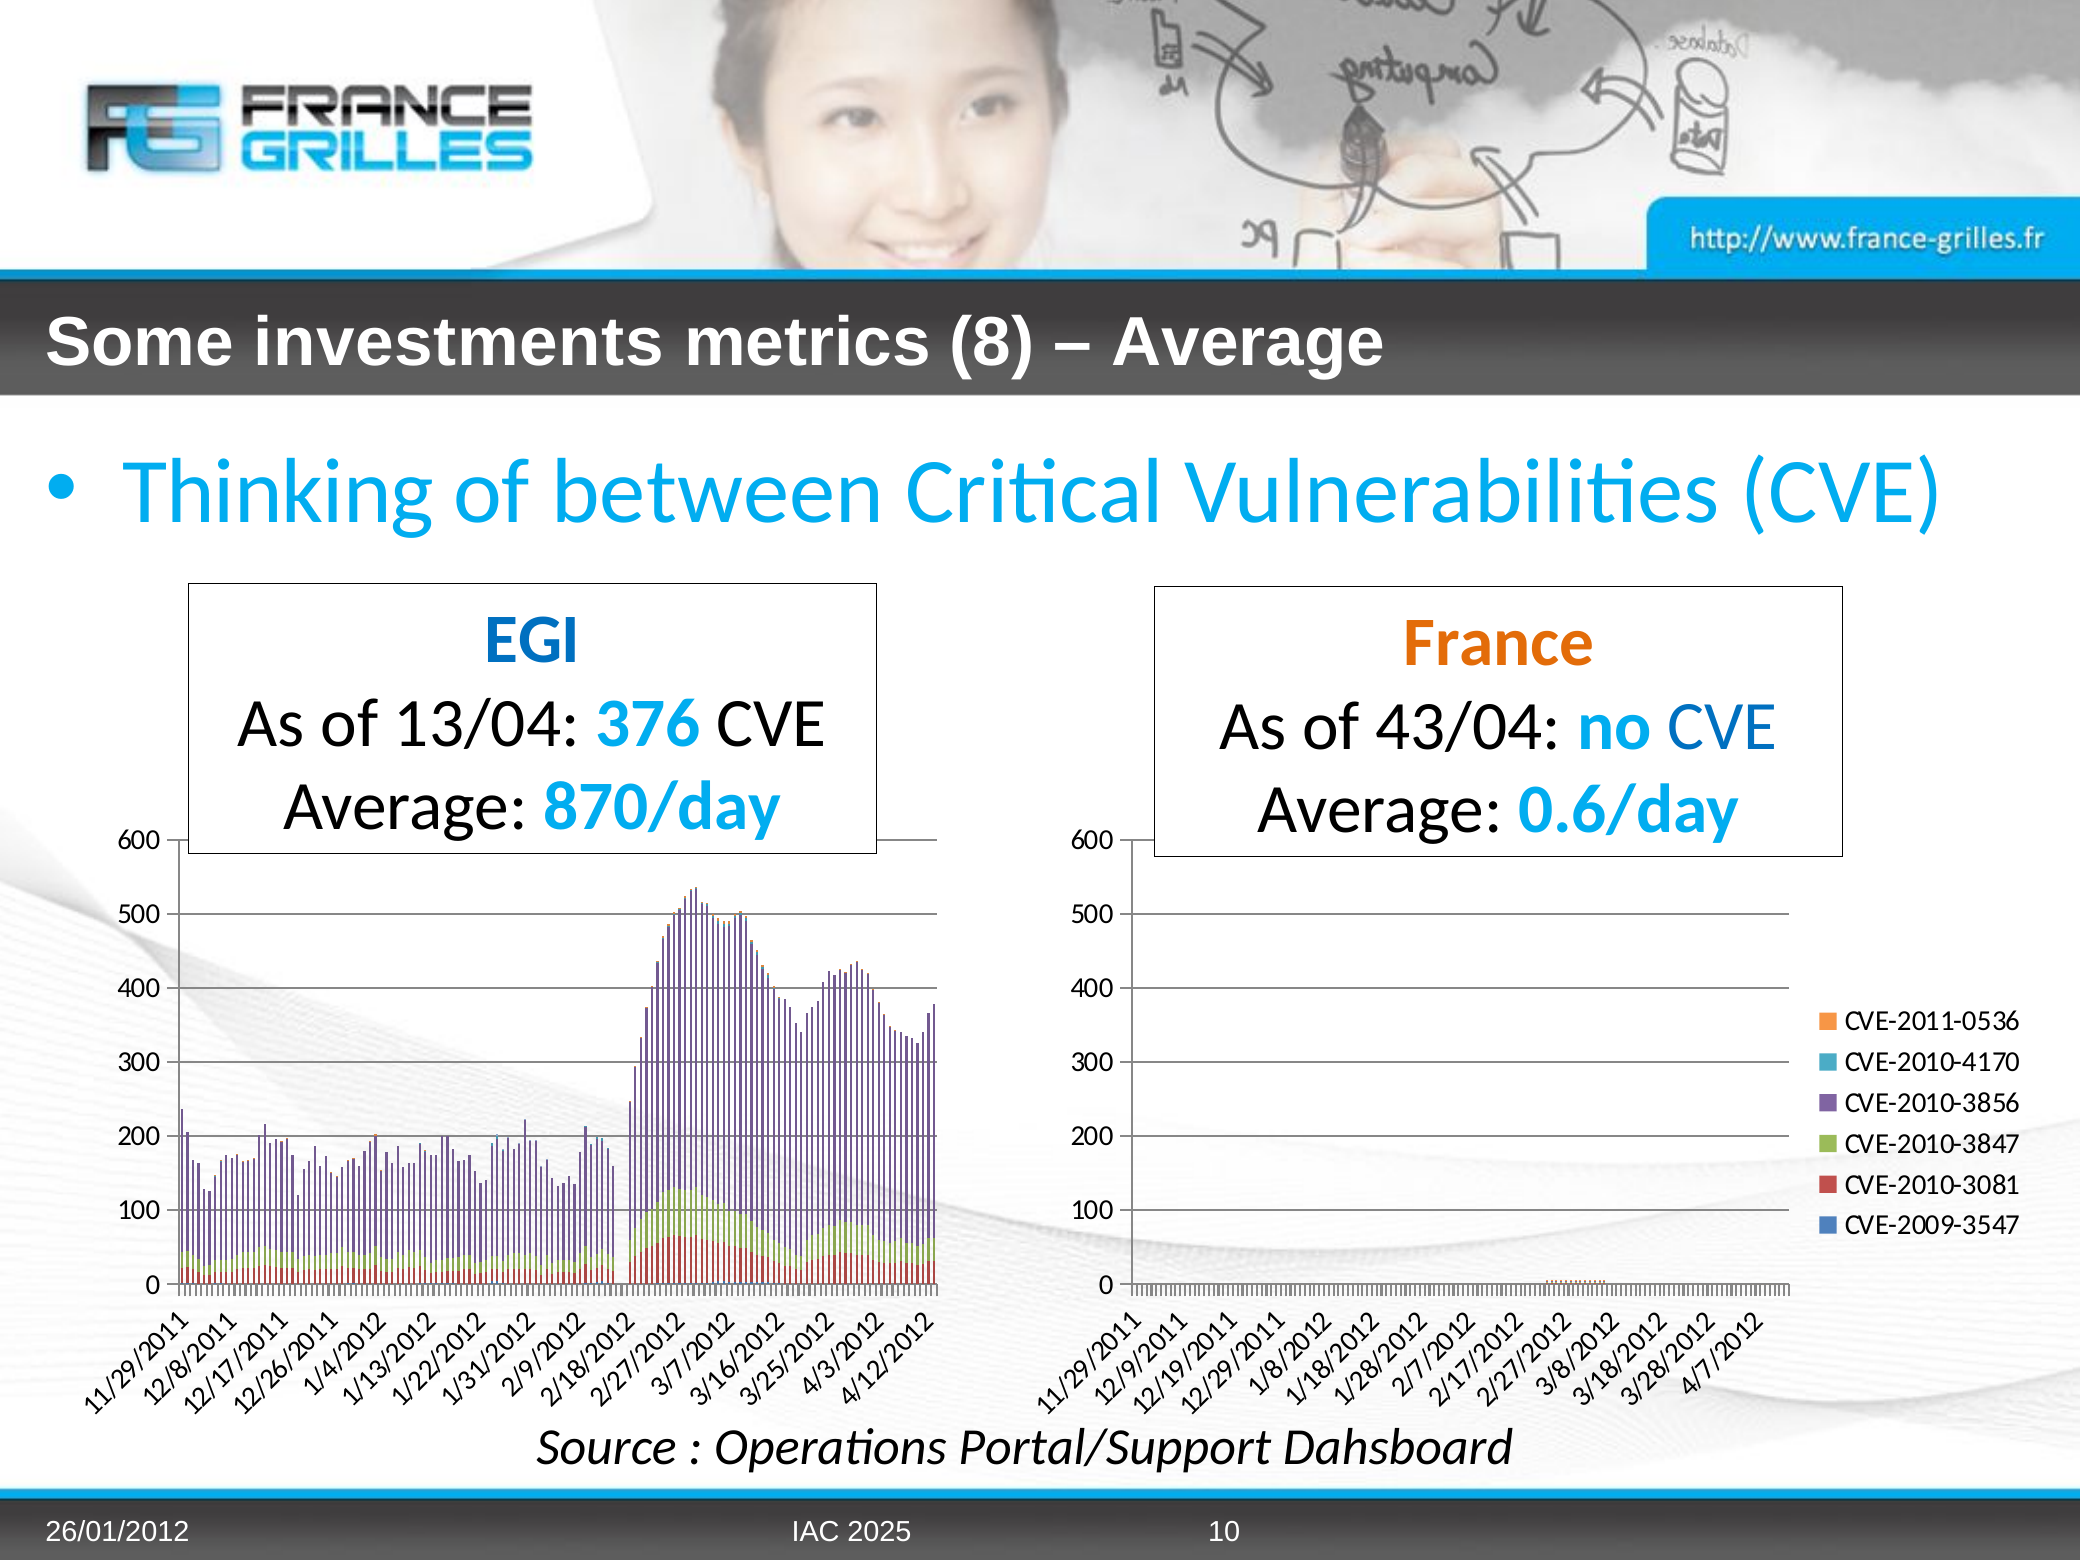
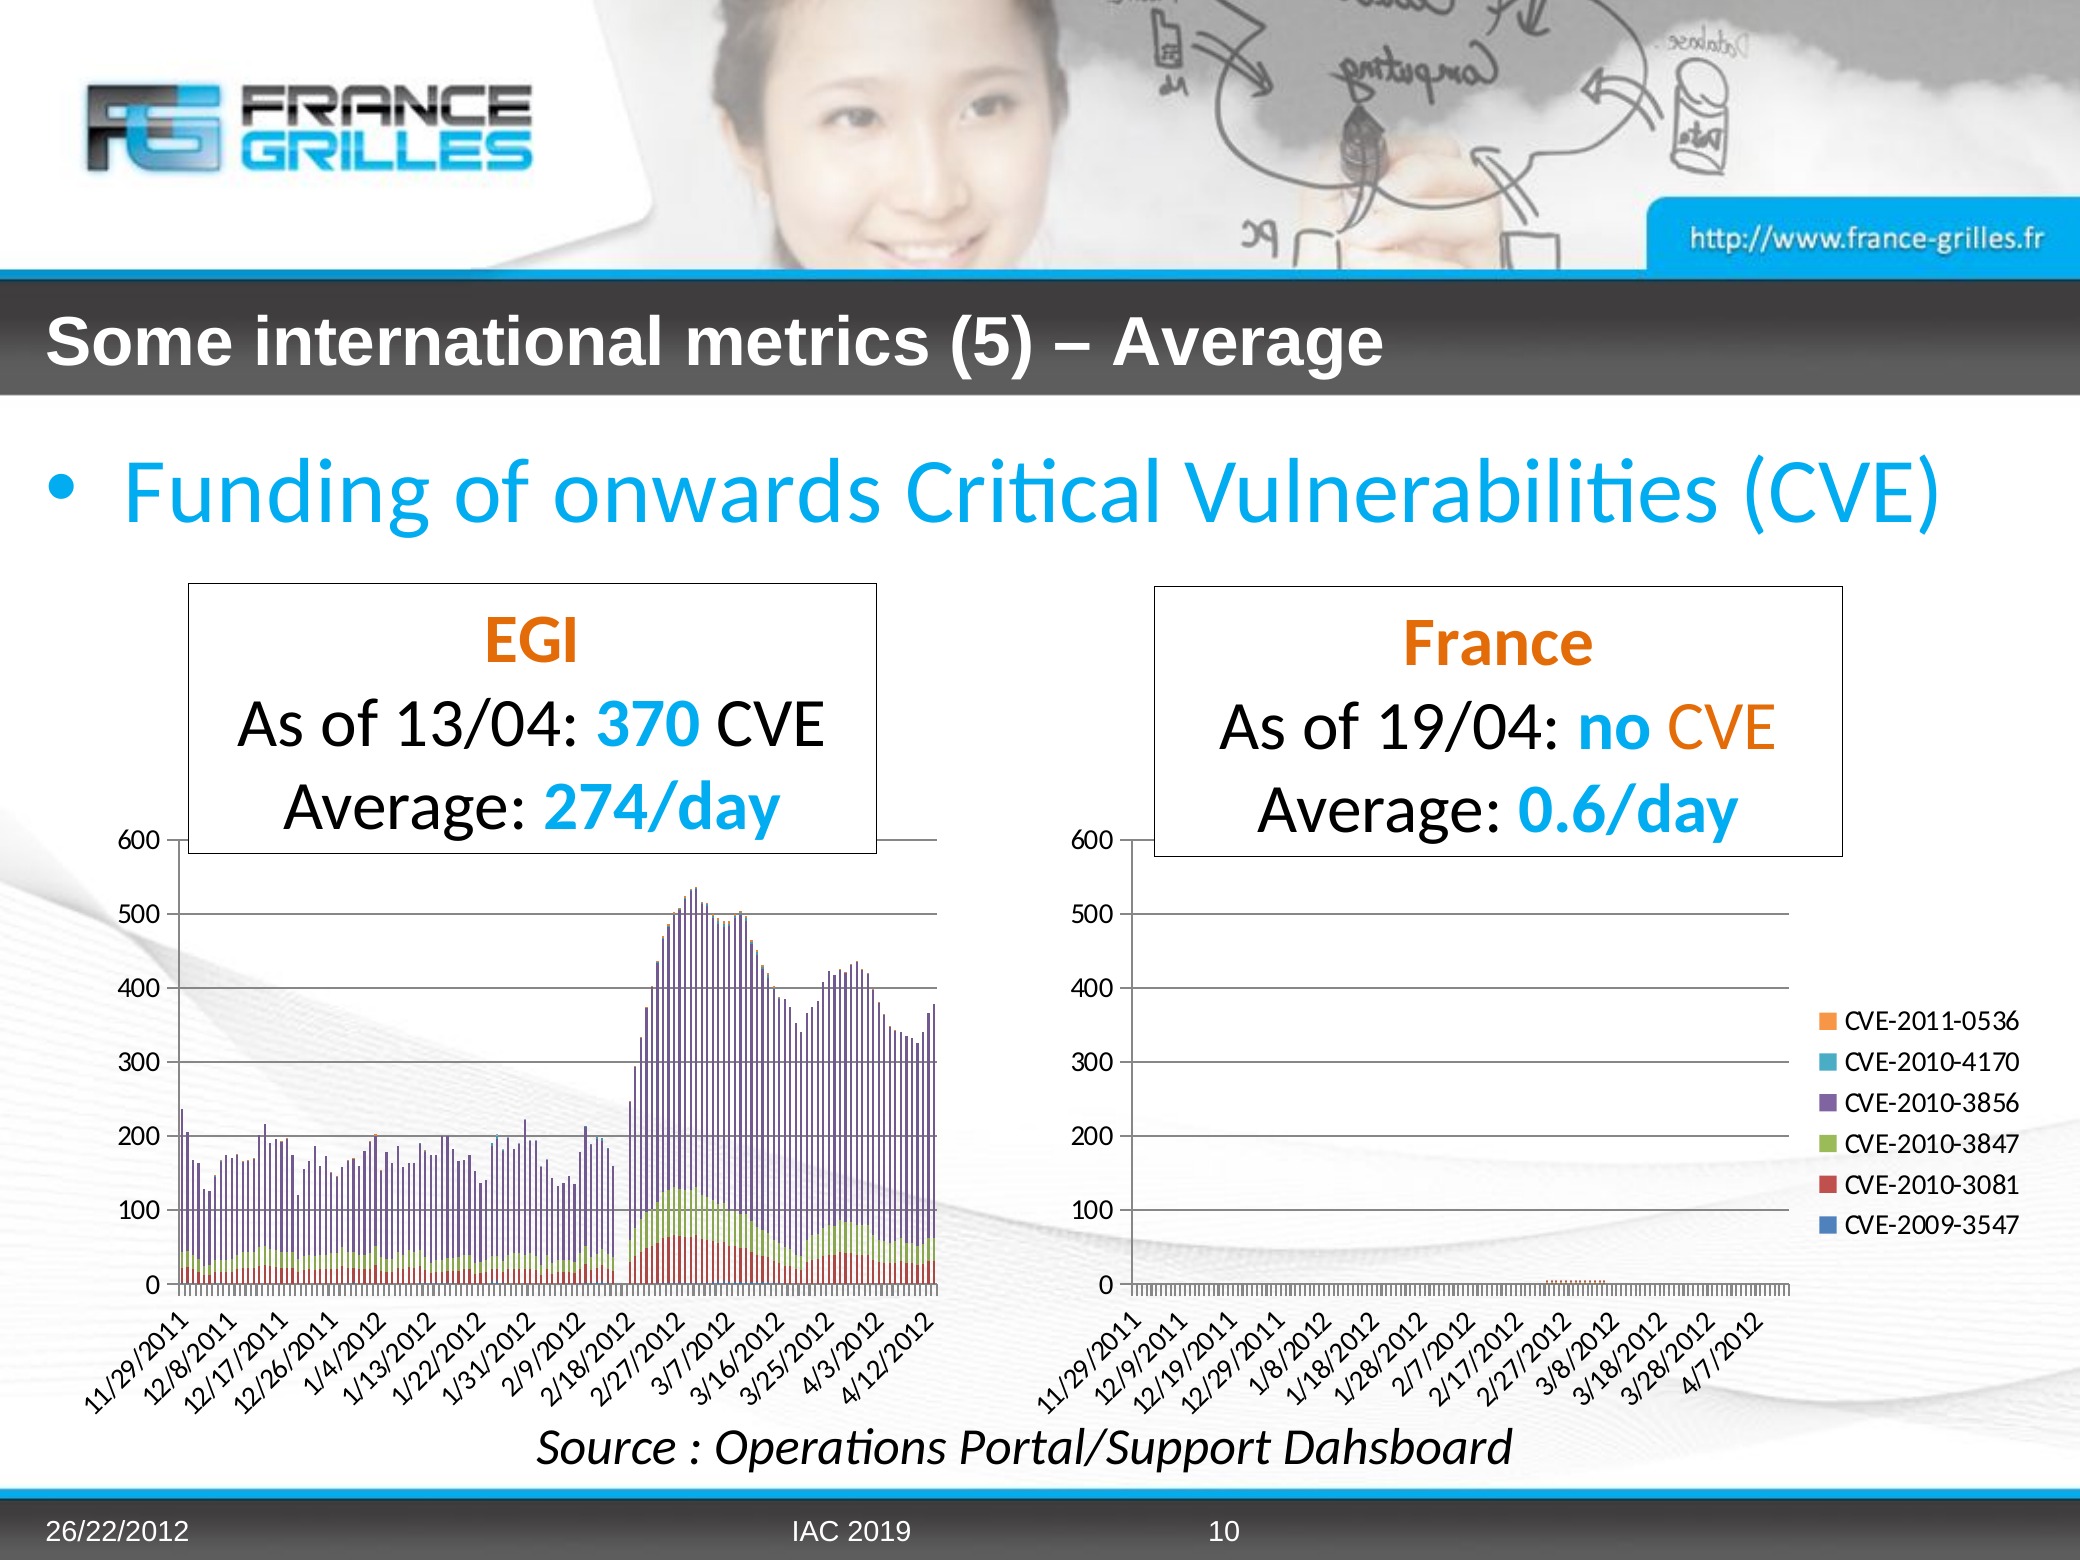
investments: investments -> international
metrics 8: 8 -> 5
Thinking: Thinking -> Funding
between: between -> onwards
EGI colour: blue -> orange
376: 376 -> 370
43/04: 43/04 -> 19/04
CVE at (1723, 726) colour: blue -> orange
870/day: 870/day -> 274/day
26/01/2012: 26/01/2012 -> 26/22/2012
2025: 2025 -> 2019
